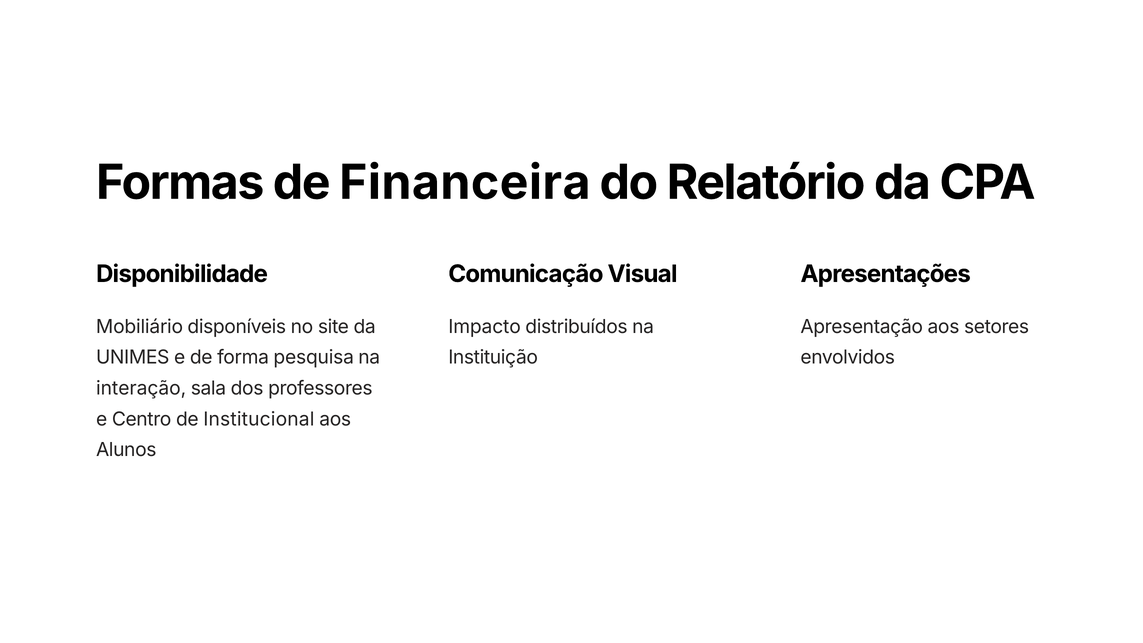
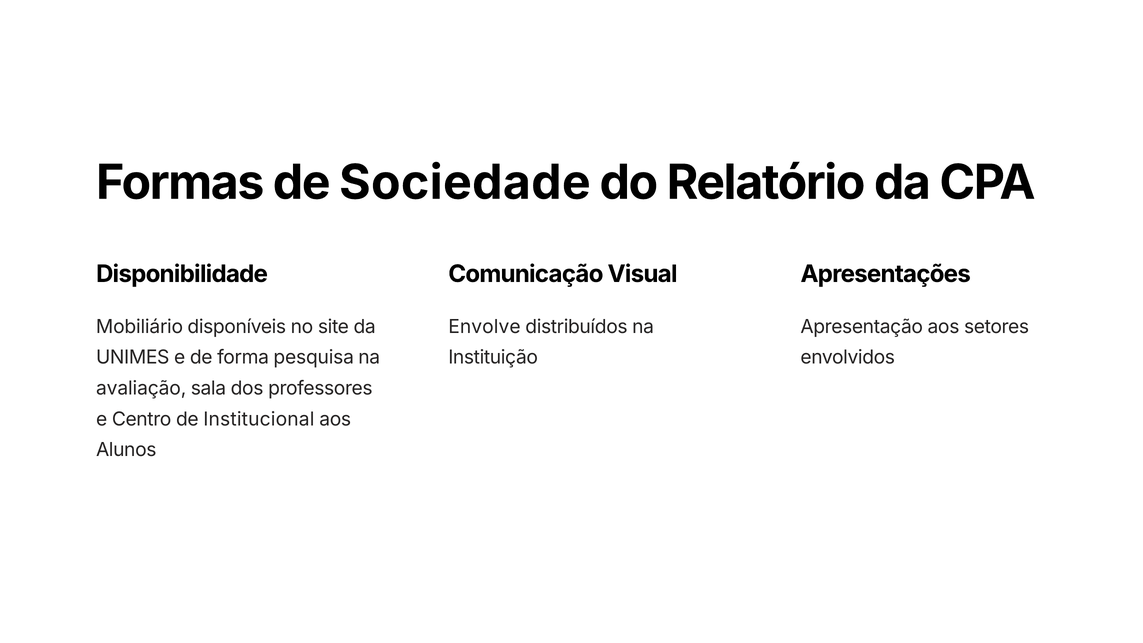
Financeira: Financeira -> Sociedade
Impacto: Impacto -> Envolve
interação: interação -> avaliação
